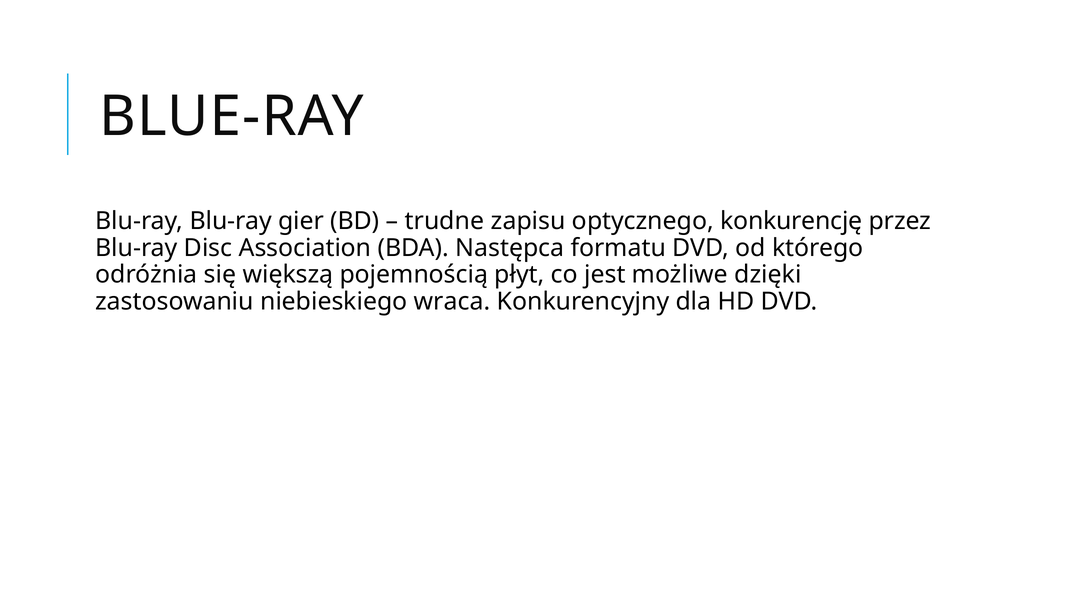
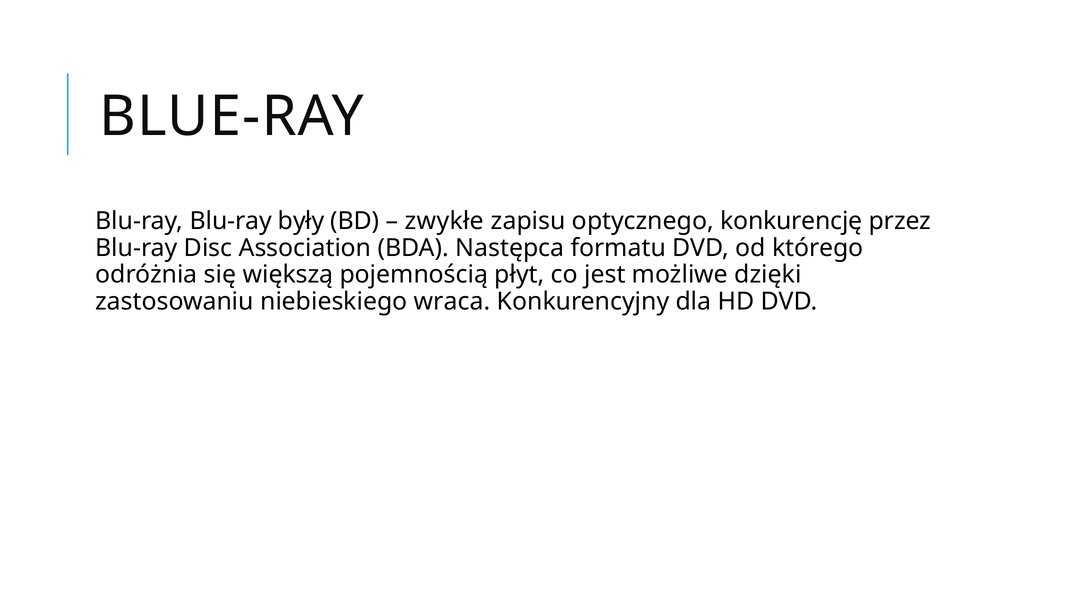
gier: gier -> były
trudne: trudne -> zwykłe
